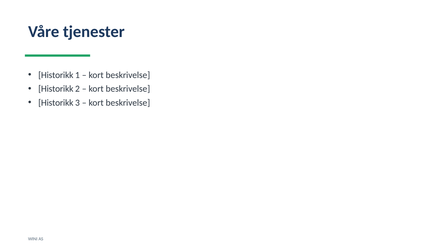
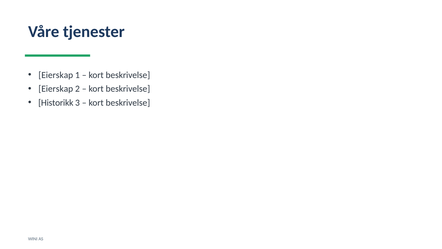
Historikk at (56, 75): Historikk -> Eierskap
Historikk at (56, 89): Historikk -> Eierskap
